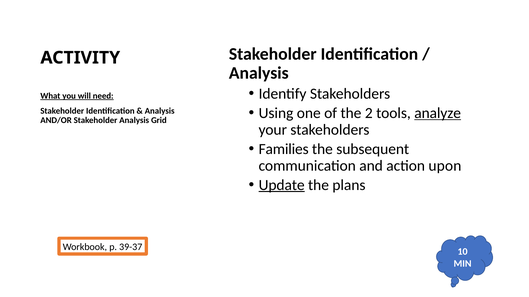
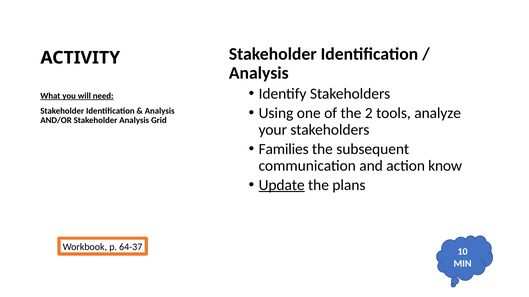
analyze underline: present -> none
upon: upon -> know
39-37: 39-37 -> 64-37
